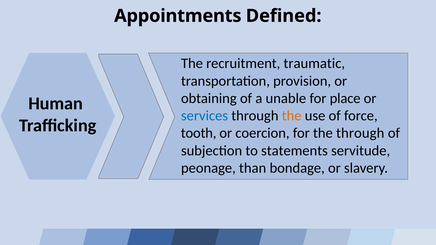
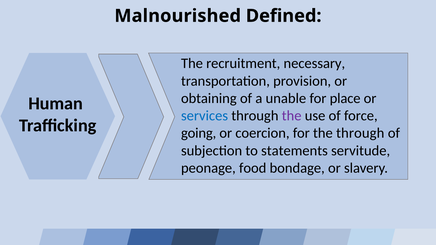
Appointments: Appointments -> Malnourished
traumatic: traumatic -> necessary
the at (292, 116) colour: orange -> purple
tooth: tooth -> going
than: than -> food
